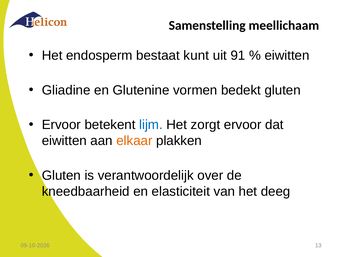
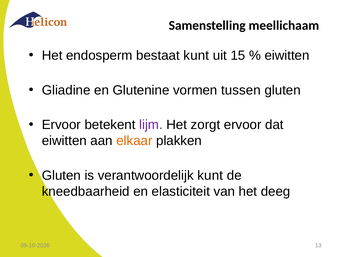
91: 91 -> 15
bedekt: bedekt -> tussen
lijm colour: blue -> purple
verantwoordelijk over: over -> kunt
